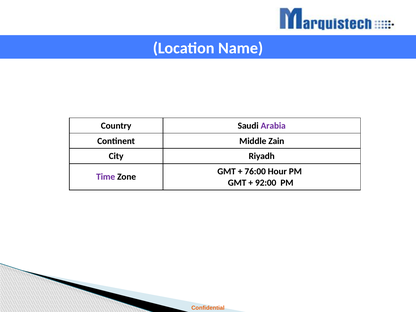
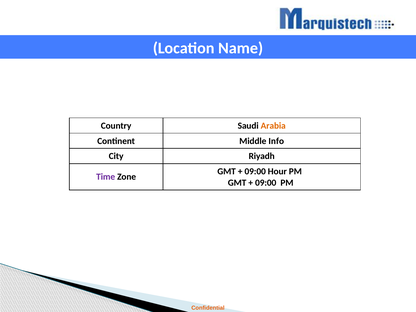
Arabia colour: purple -> orange
Zain: Zain -> Info
76:00 at (255, 171): 76:00 -> 09:00
92:00 at (266, 183): 92:00 -> 09:00
